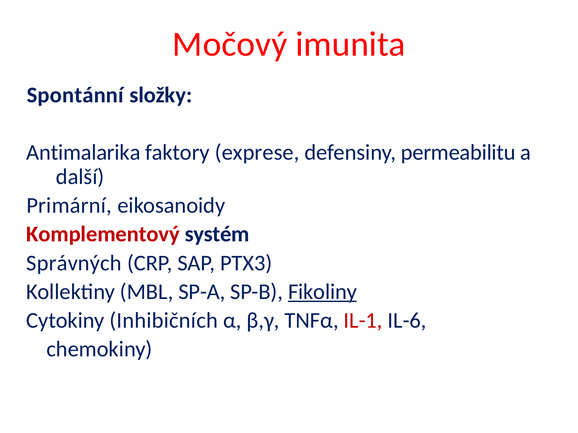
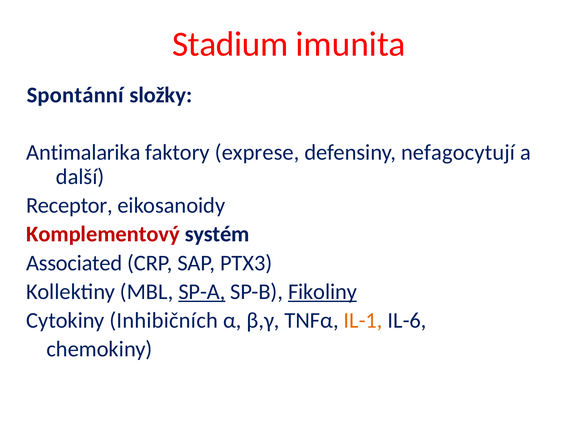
Močový: Močový -> Stadium
permeabilitu: permeabilitu -> nefagocytují
Primární: Primární -> Receptor
Správných: Správných -> Associated
SP-A underline: none -> present
IL-1 colour: red -> orange
